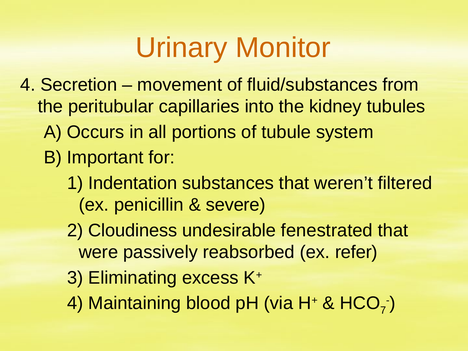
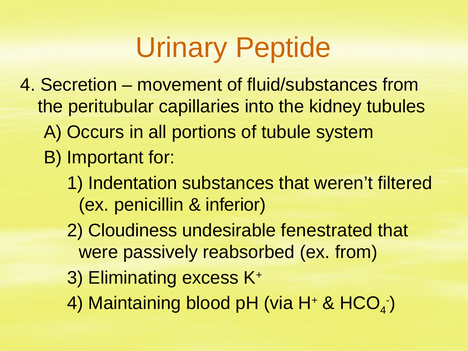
Monitor: Monitor -> Peptide
severe: severe -> inferior
ex refer: refer -> from
7 at (383, 310): 7 -> 4
